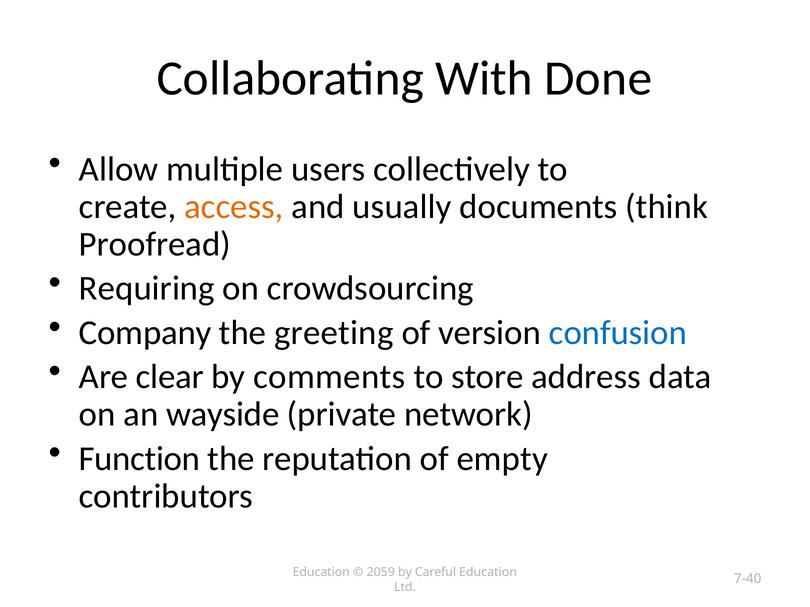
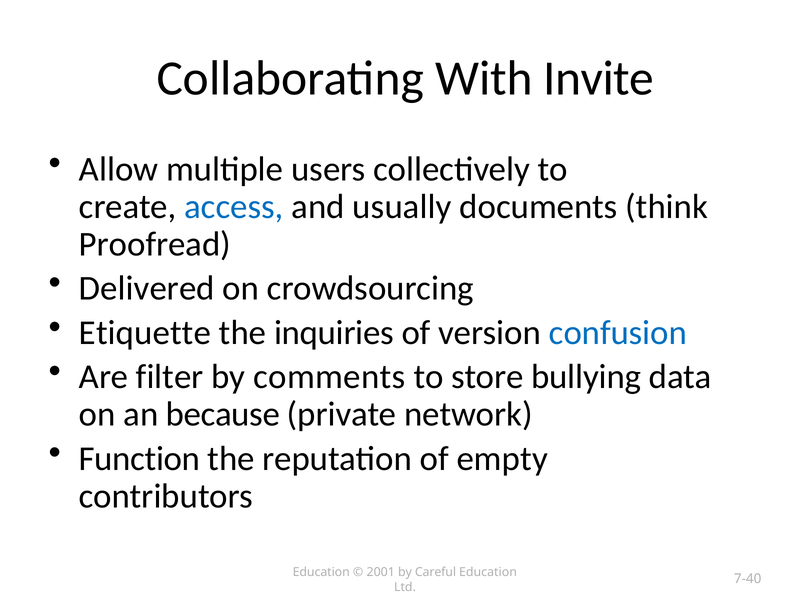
Done: Done -> Invite
access colour: orange -> blue
Requiring: Requiring -> Delivered
Company: Company -> Etiquette
greeting: greeting -> inquiries
clear: clear -> filter
address: address -> bullying
wayside: wayside -> because
2059: 2059 -> 2001
